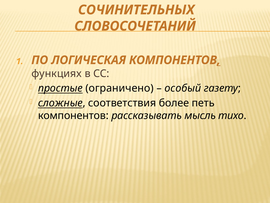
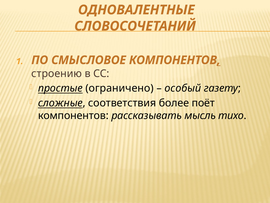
СОЧИНИТЕЛЬНЫХ: СОЧИНИТЕЛЬНЫХ -> ОДНОВАЛЕНТНЫЕ
ЛОГИЧЕСКАЯ: ЛОГИЧЕСКАЯ -> СМЫСЛОВОЕ
функциях: функциях -> строению
петь: петь -> поёт
